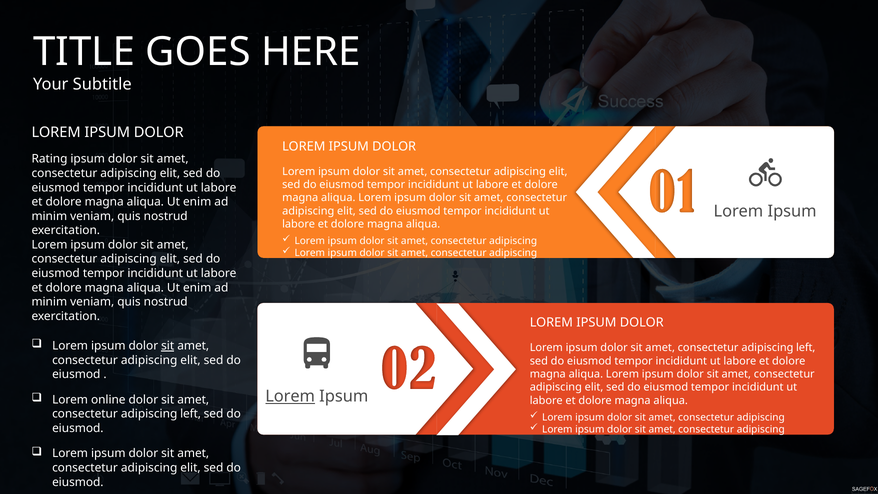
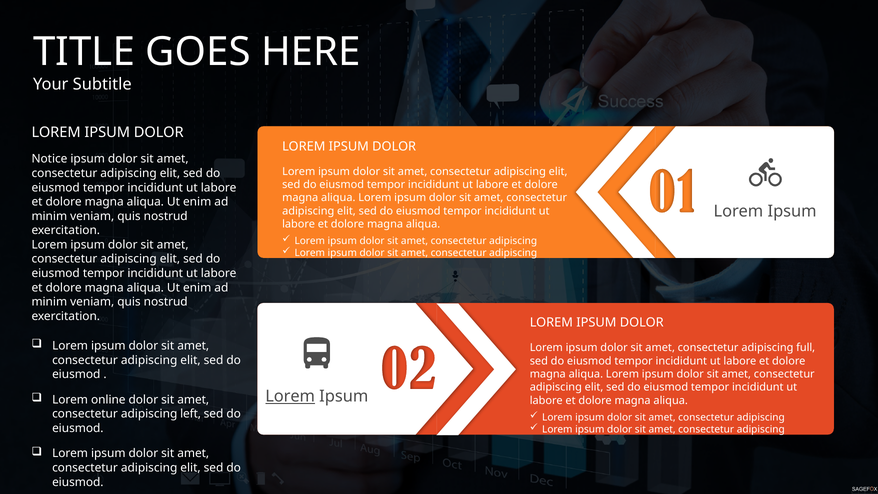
Rating: Rating -> Notice
sit at (168, 346) underline: present -> none
left at (806, 348): left -> full
